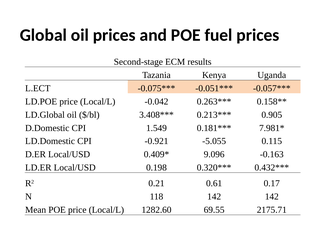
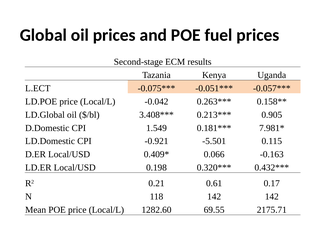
-5.055: -5.055 -> -5.501
9.096: 9.096 -> 0.066
